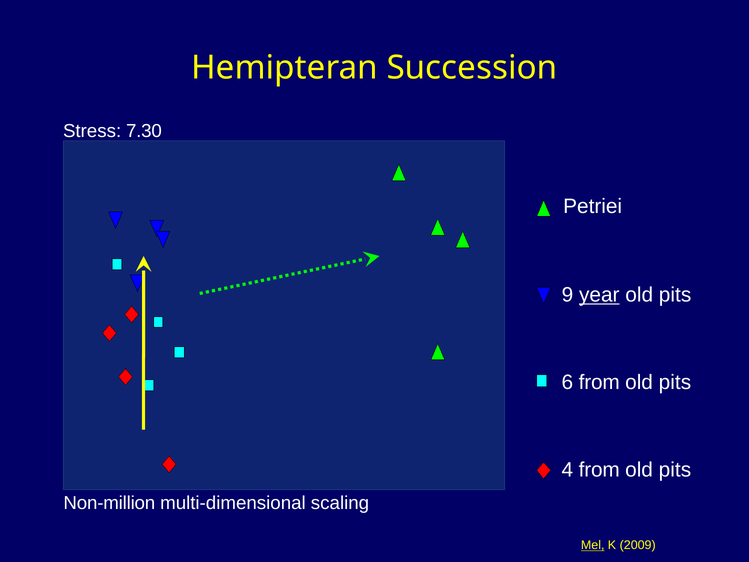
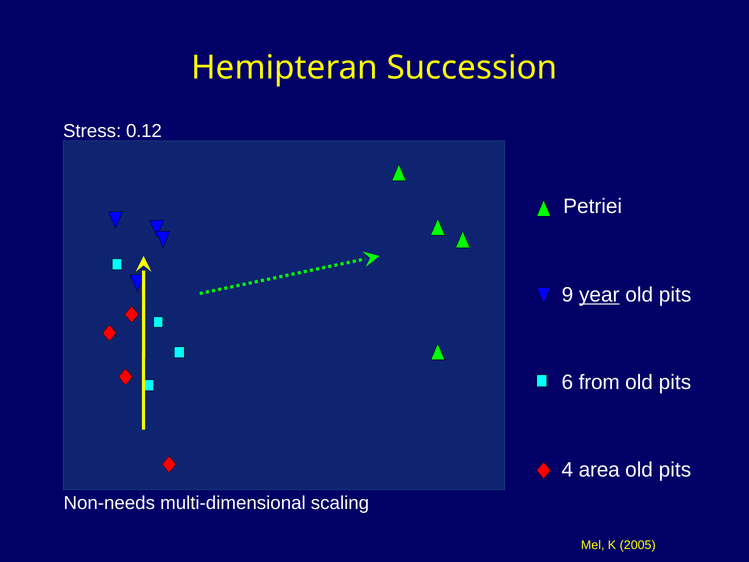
7.30: 7.30 -> 0.12
4 from: from -> area
Non-million: Non-million -> Non-needs
Mel underline: present -> none
2009: 2009 -> 2005
